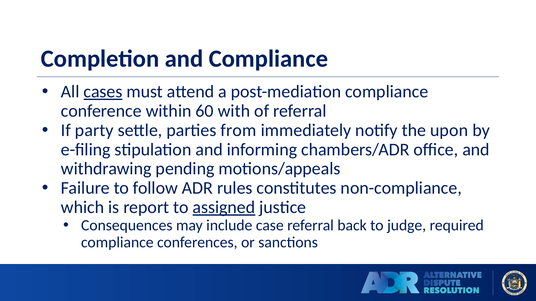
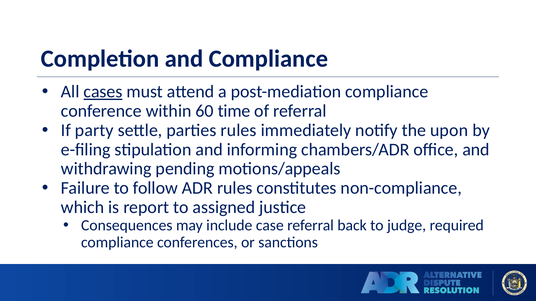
with: with -> time
parties from: from -> rules
assigned underline: present -> none
